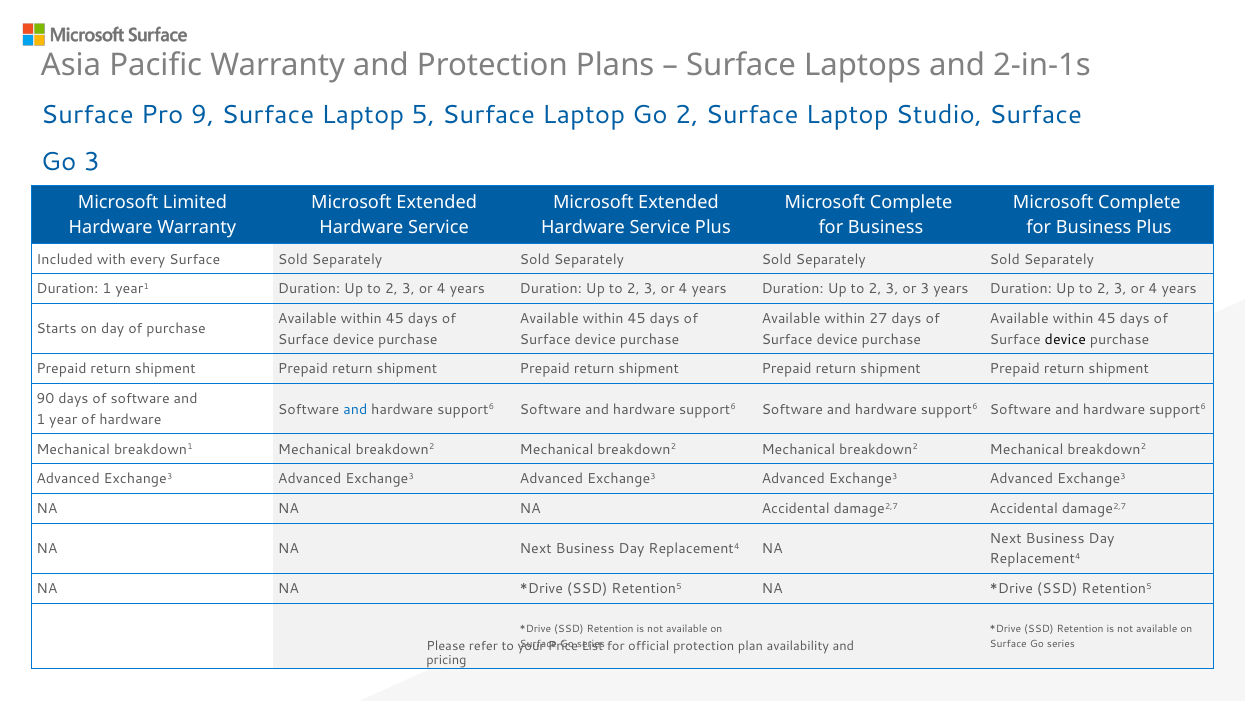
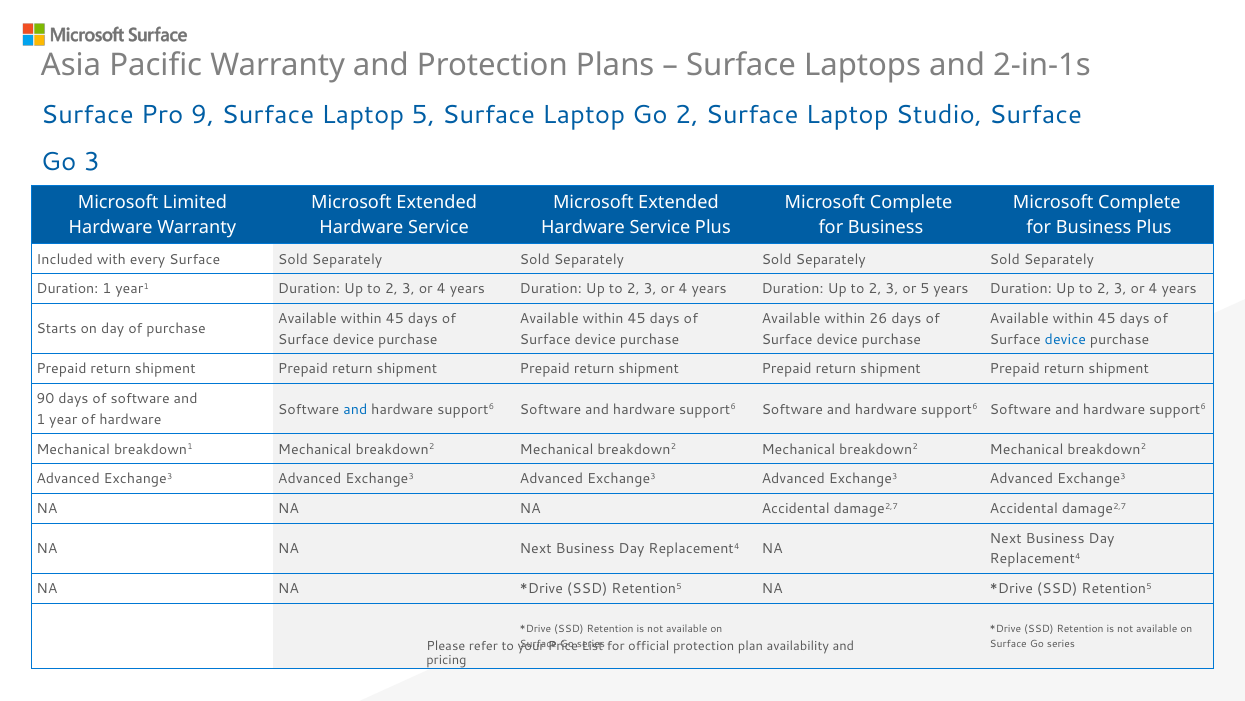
or 3: 3 -> 5
27: 27 -> 26
device at (1065, 339) colour: black -> blue
